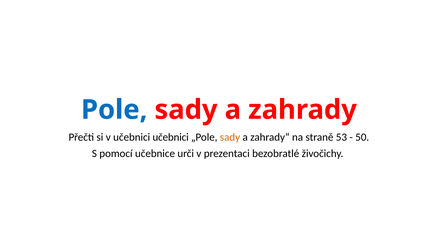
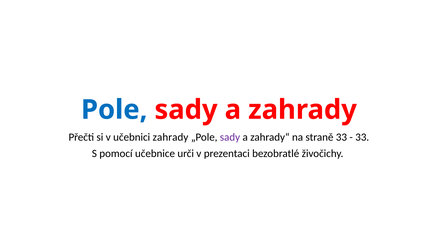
učebnici učebnici: učebnici -> zahrady
sady at (230, 137) colour: orange -> purple
straně 53: 53 -> 33
50 at (362, 137): 50 -> 33
